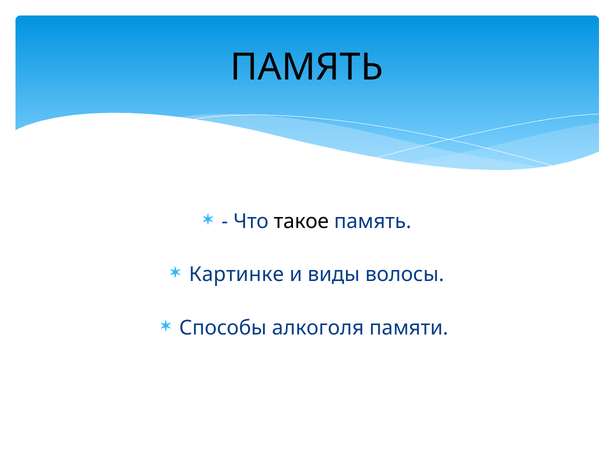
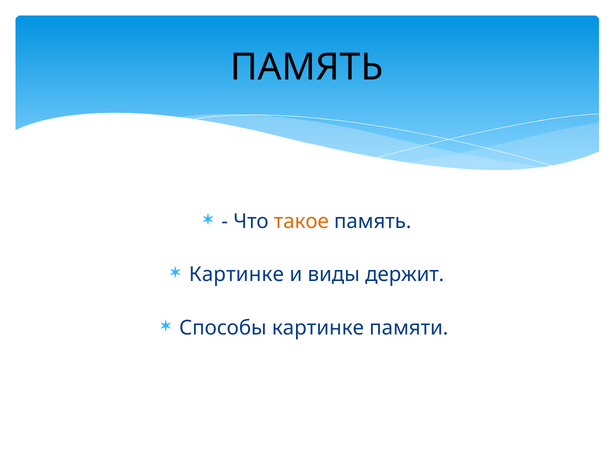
такое colour: black -> orange
волосы: волосы -> держит
Способы алкоголя: алкоголя -> картинке
